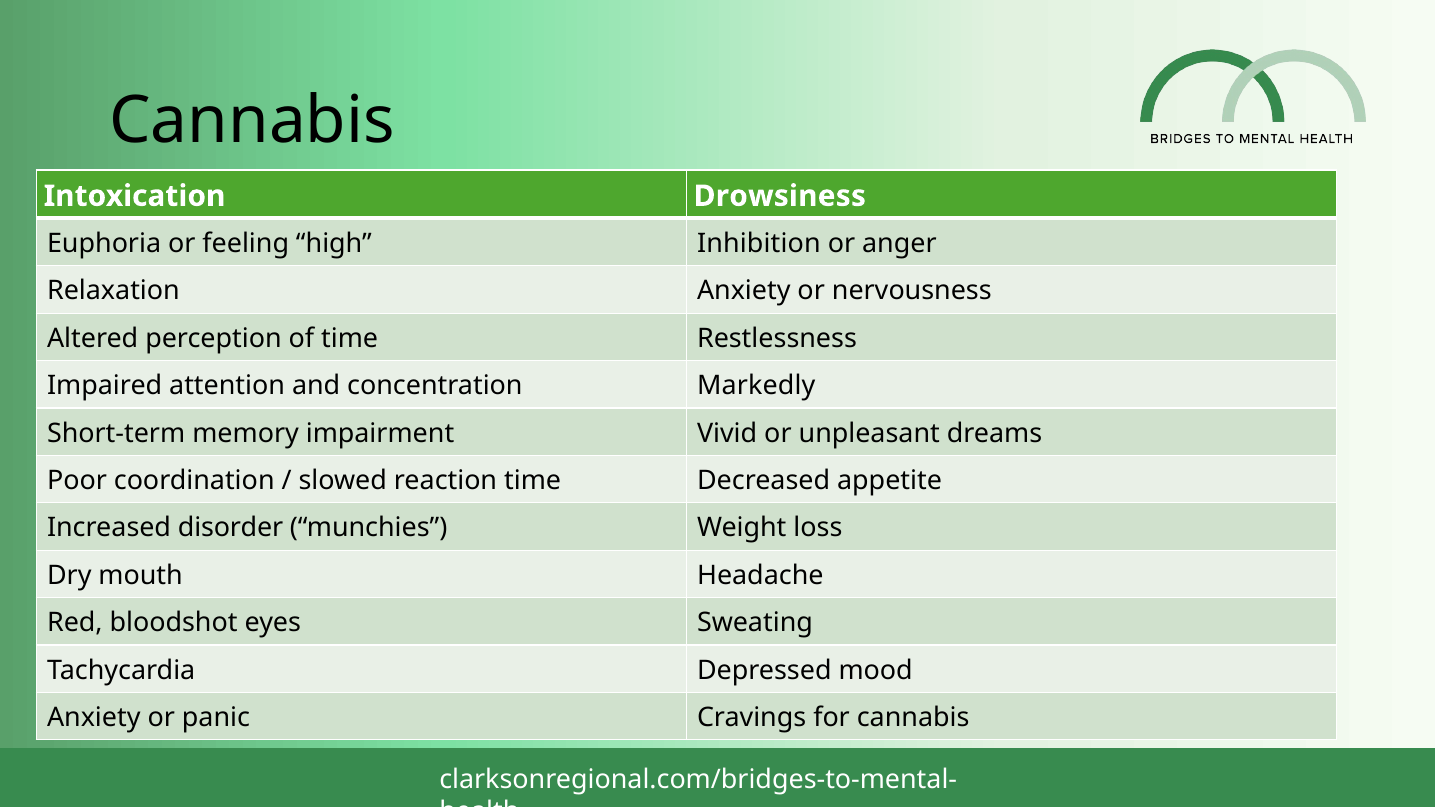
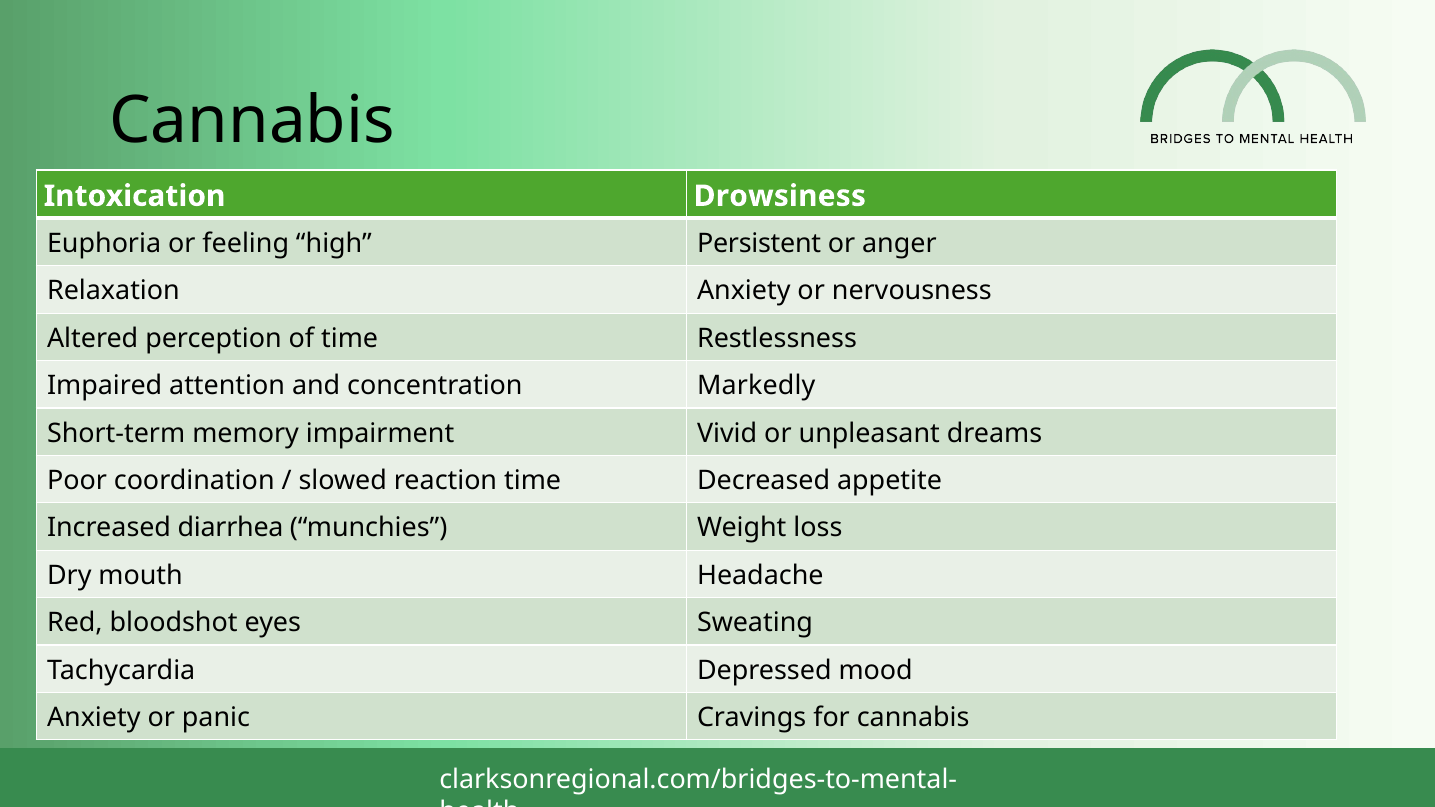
Inhibition: Inhibition -> Persistent
disorder: disorder -> diarrhea
